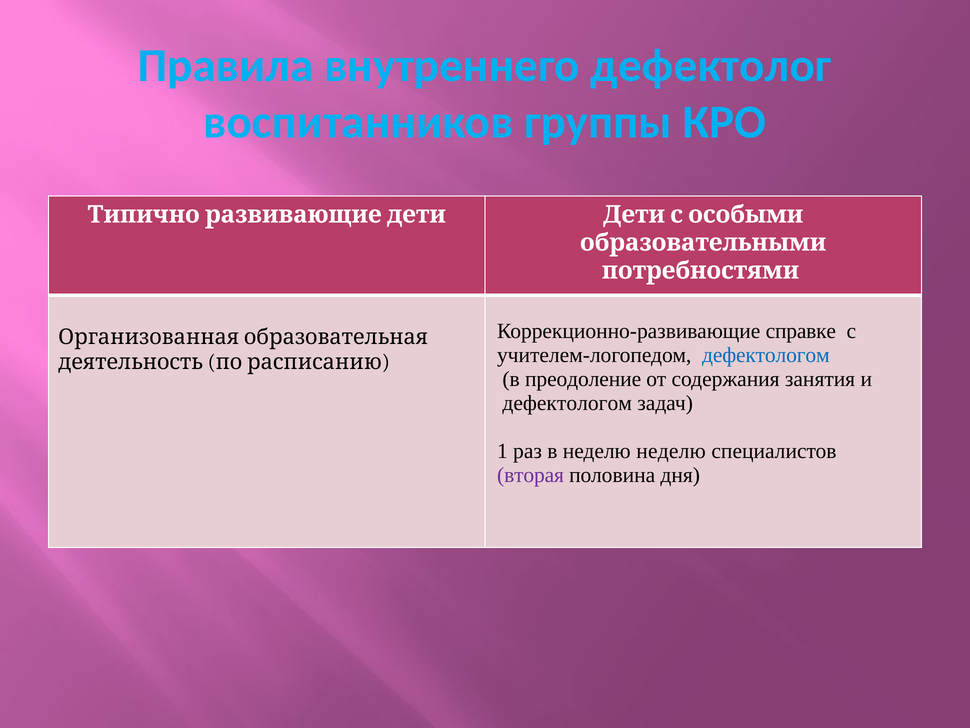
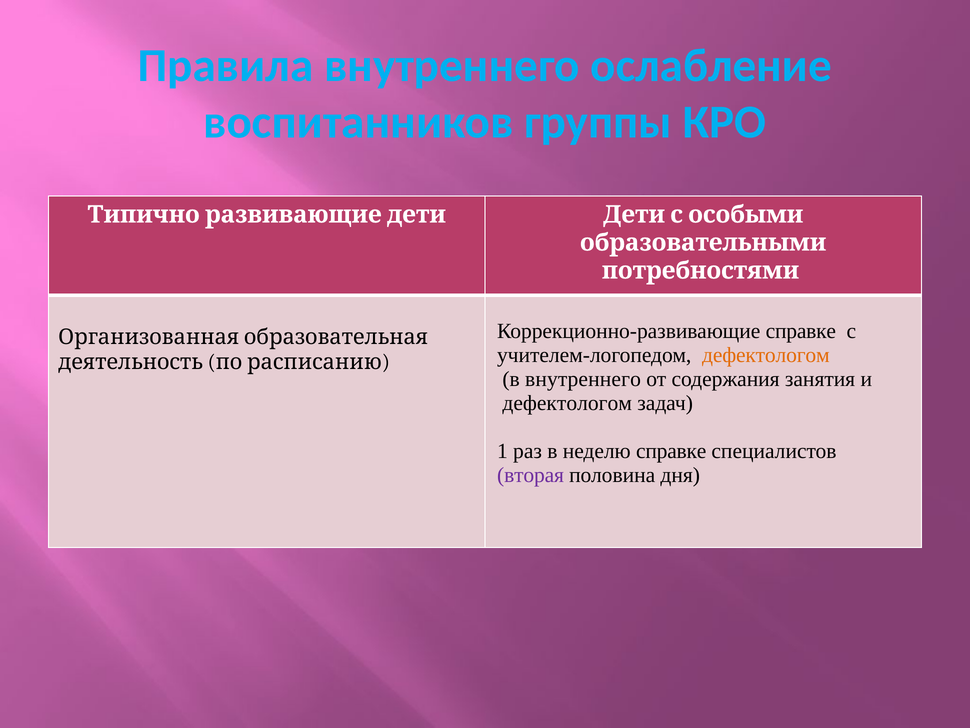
дефектолог: дефектолог -> ослабление
дефектологом at (766, 355) colour: blue -> orange
в преодоление: преодоление -> внутреннего
неделю неделю: неделю -> справке
